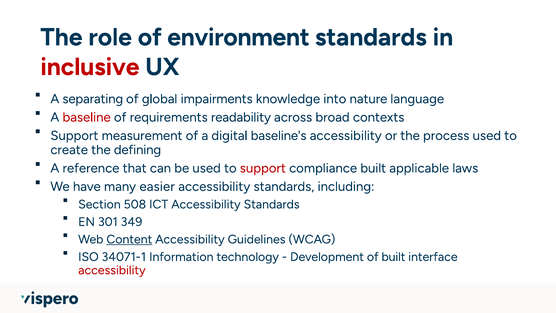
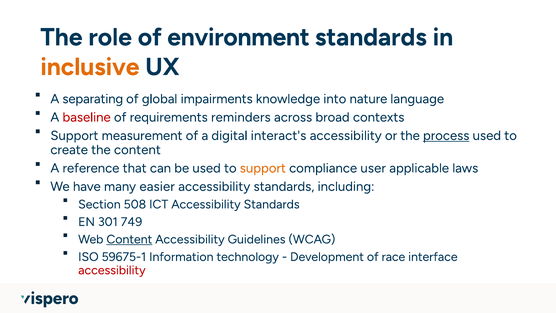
inclusive colour: red -> orange
readability: readability -> reminders
baseline's: baseline's -> interact's
process underline: none -> present
the defining: defining -> content
support at (263, 168) colour: red -> orange
compliance built: built -> user
349: 349 -> 749
34071-1: 34071-1 -> 59675-1
of built: built -> race
